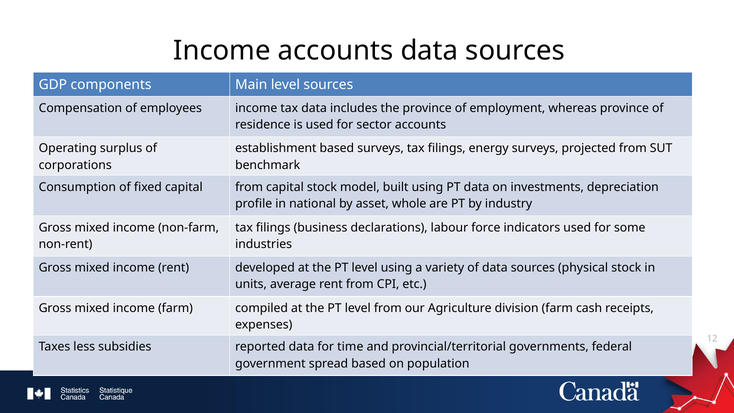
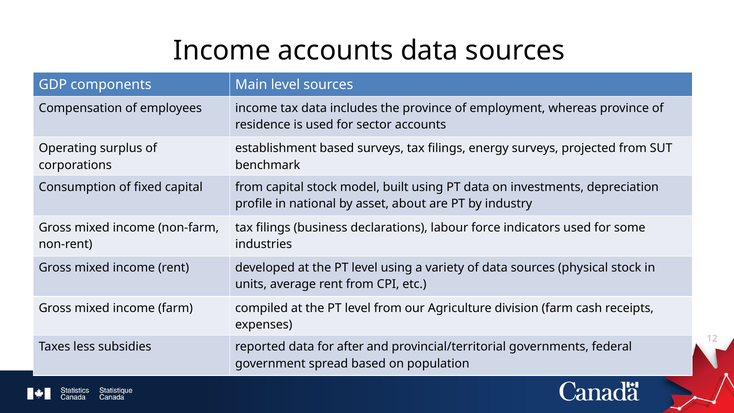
whole: whole -> about
time: time -> after
